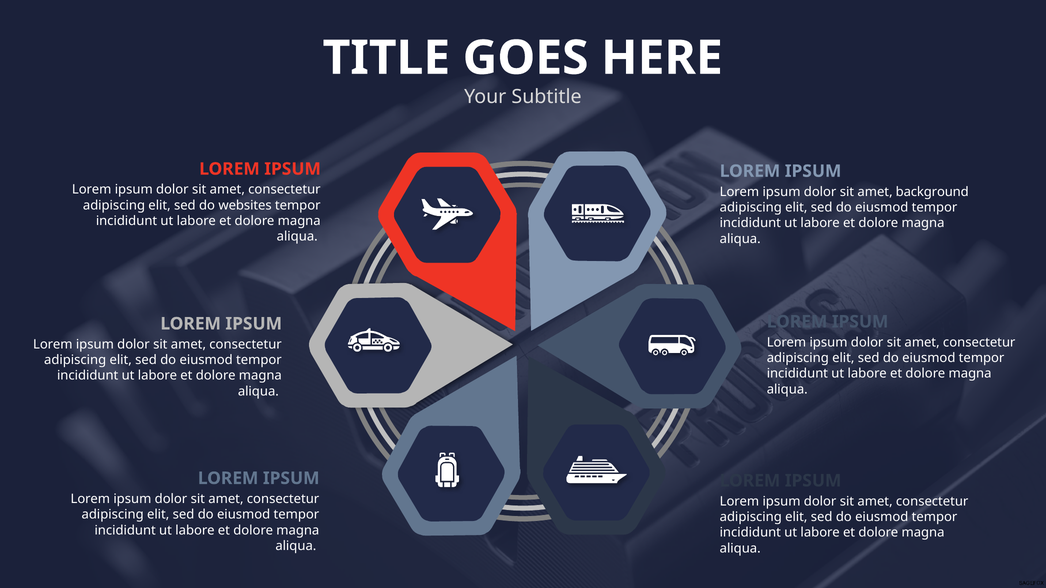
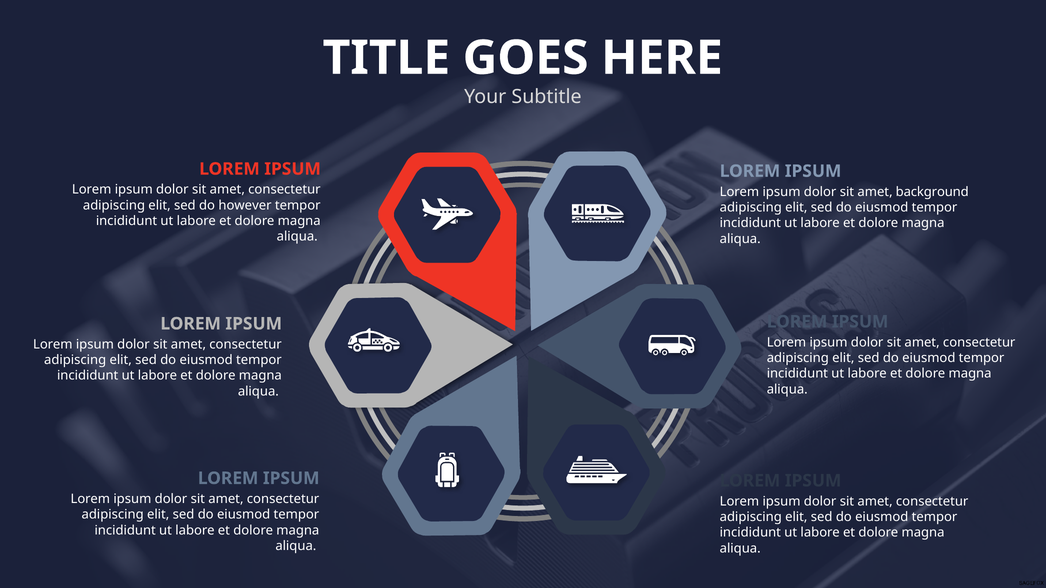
websites: websites -> however
